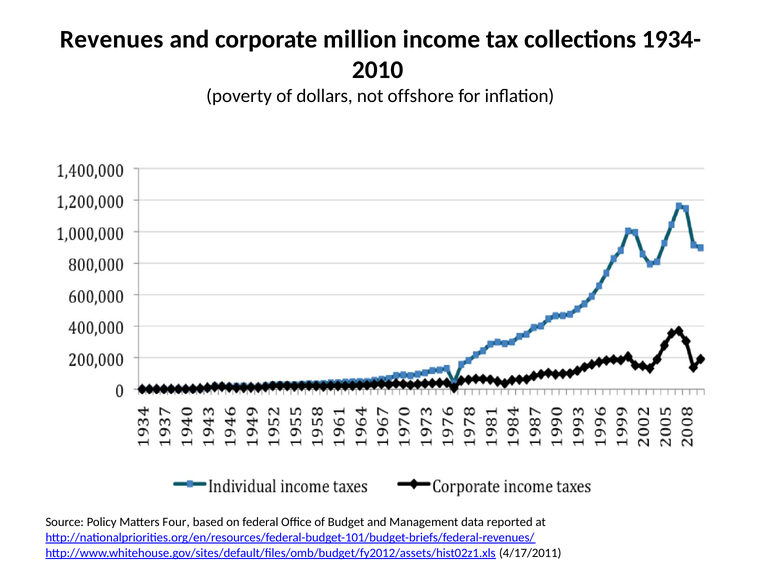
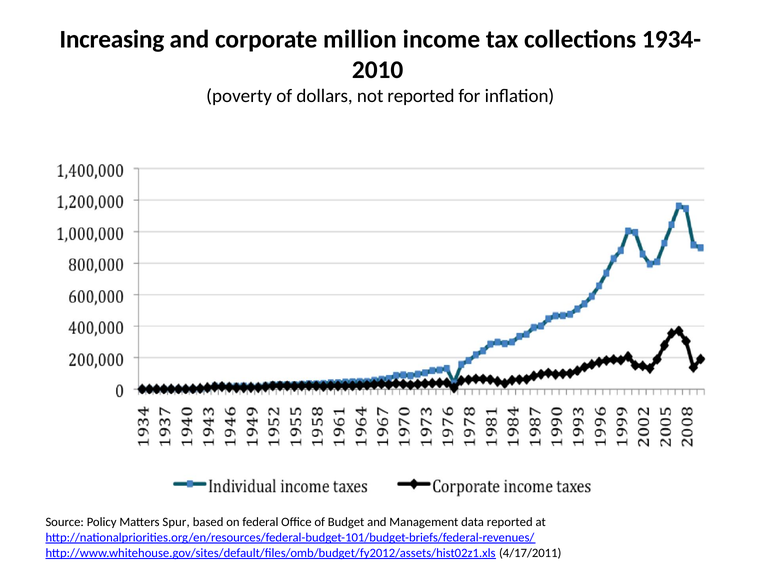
Revenues: Revenues -> Increasing
not offshore: offshore -> reported
Four: Four -> Spur
